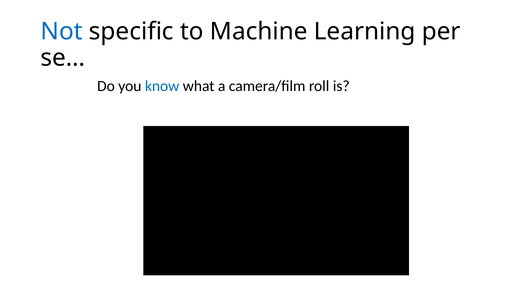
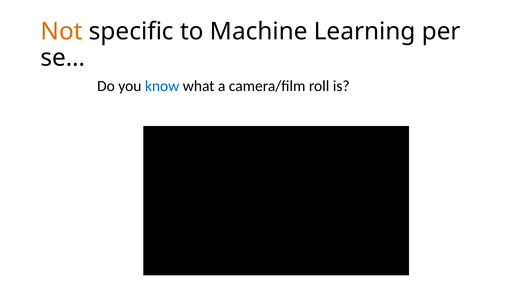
Not colour: blue -> orange
